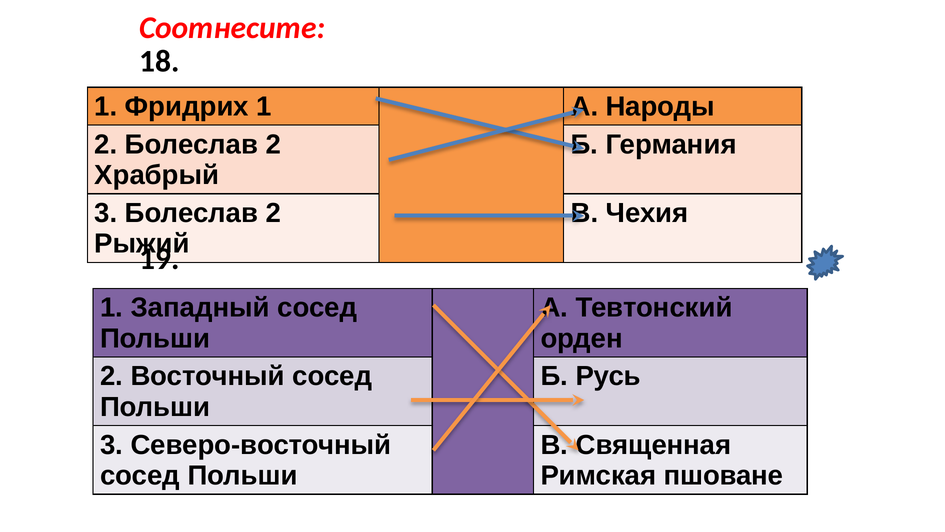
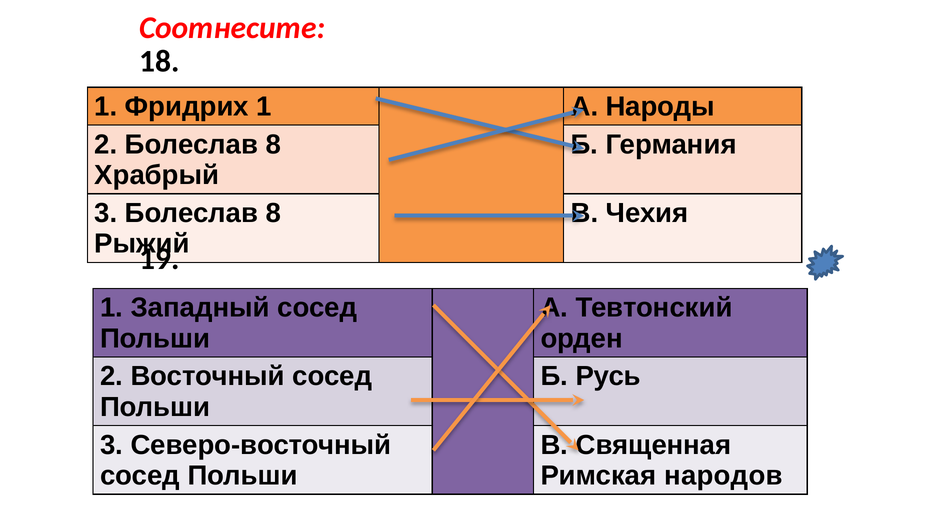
2 Болеслав 2: 2 -> 8
3 Болеслав 2: 2 -> 8
пшоване: пшоване -> народов
